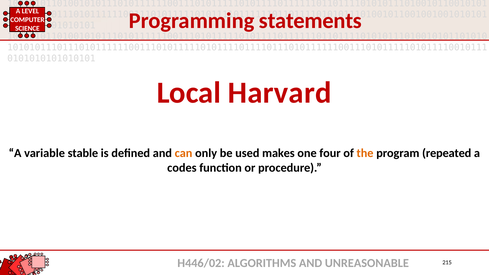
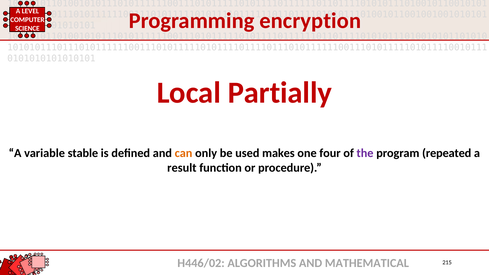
statements: statements -> encryption
Harvard: Harvard -> Partially
the colour: orange -> purple
codes: codes -> result
UNREASONABLE: UNREASONABLE -> MATHEMATICAL
